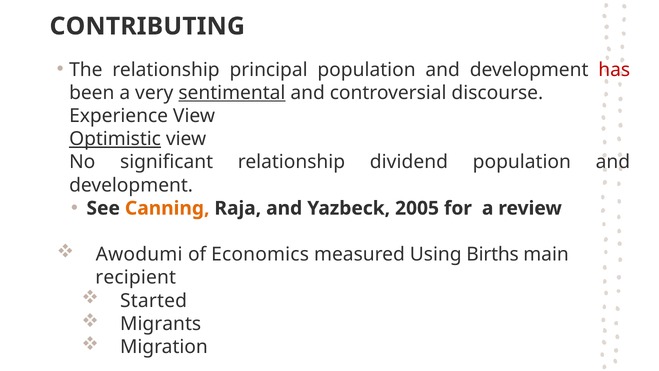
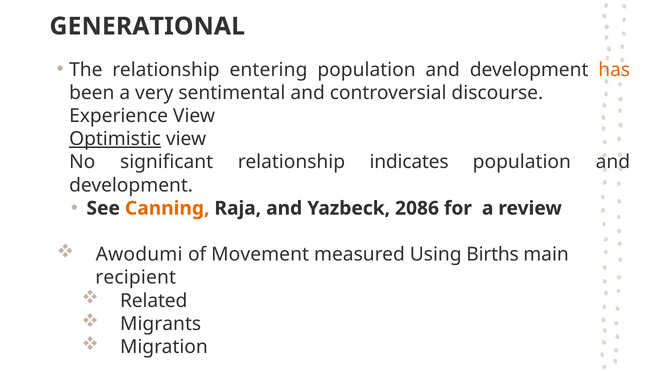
CONTRIBUTING: CONTRIBUTING -> GENERATIONAL
principal: principal -> entering
has colour: red -> orange
sentimental underline: present -> none
dividend: dividend -> indicates
2005: 2005 -> 2086
Economics: Economics -> Movement
Started: Started -> Related
